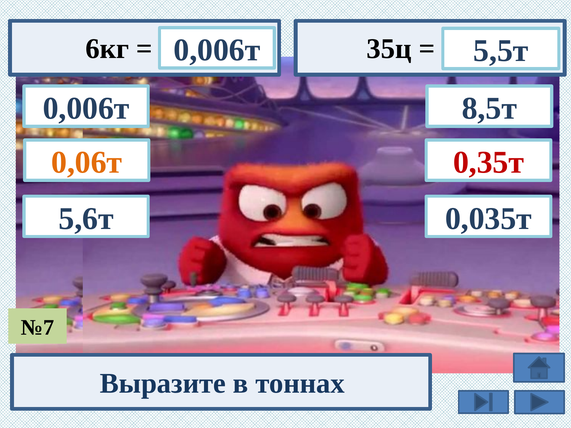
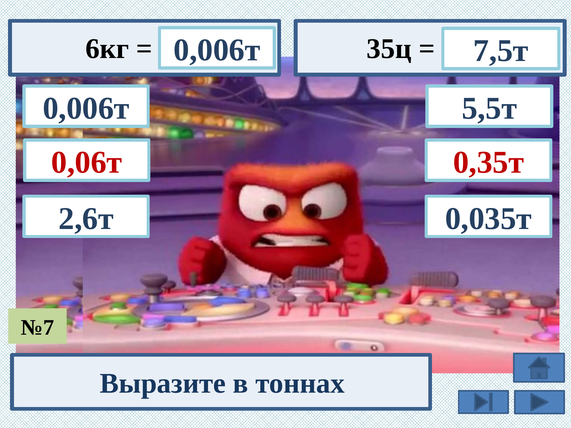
5,5т: 5,5т -> 7,5т
8,5т: 8,5т -> 5,5т
0,06т colour: orange -> red
5,6т: 5,6т -> 2,6т
